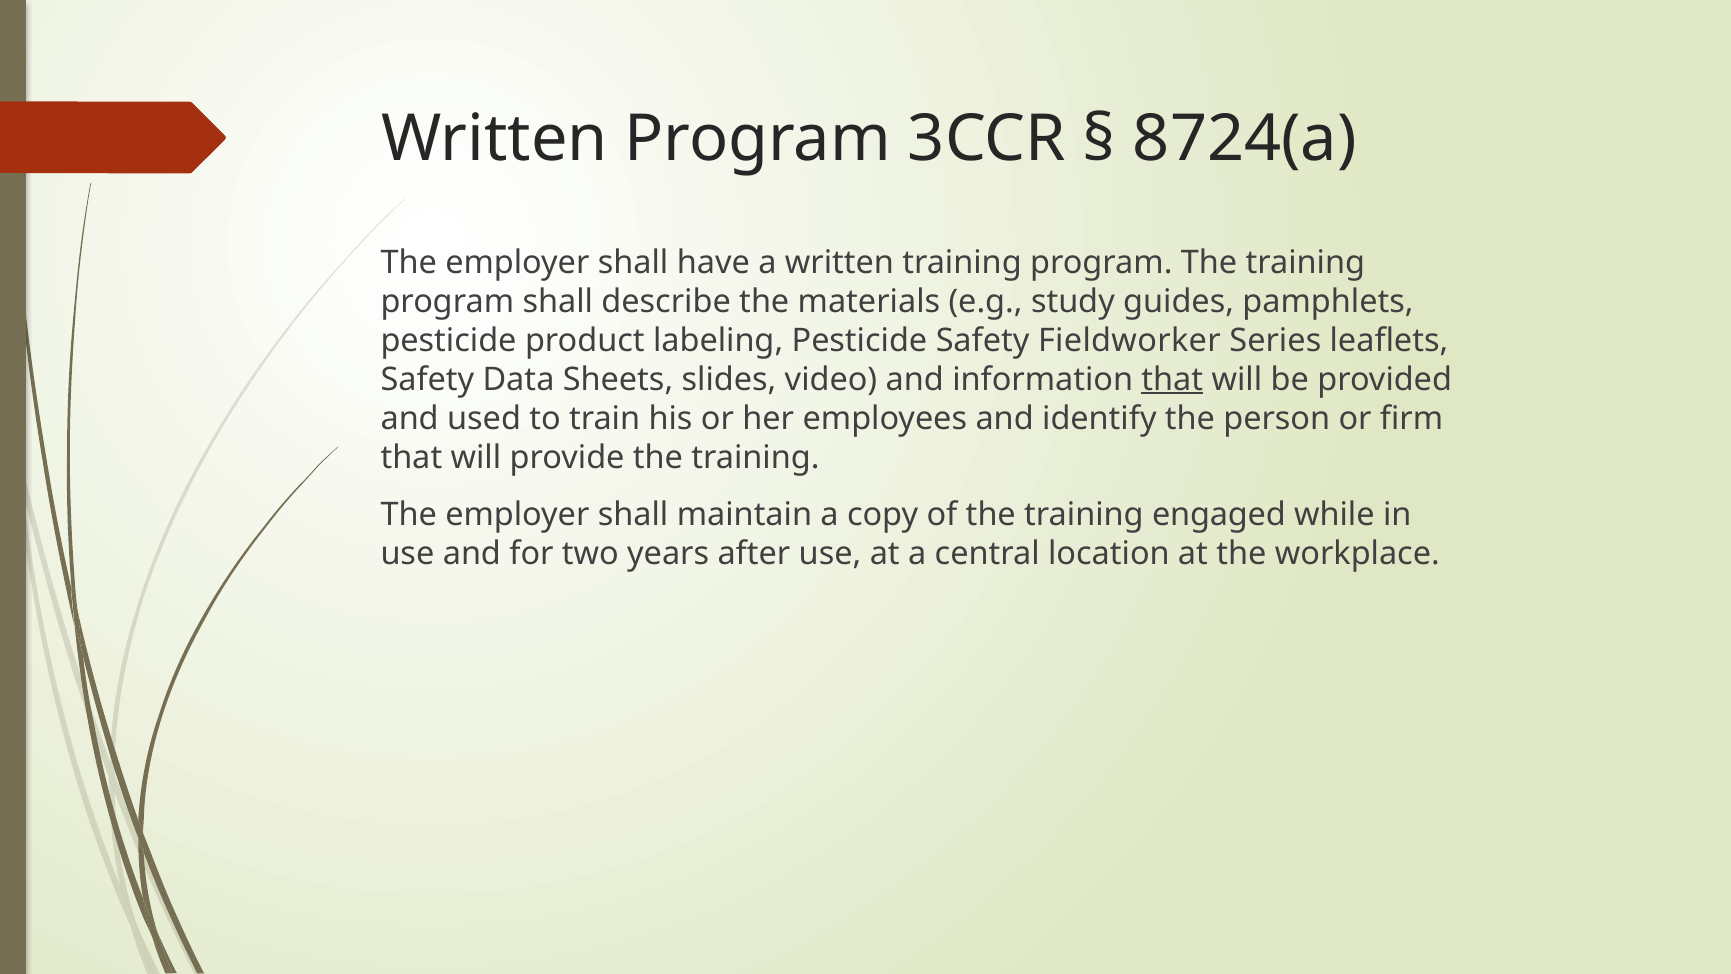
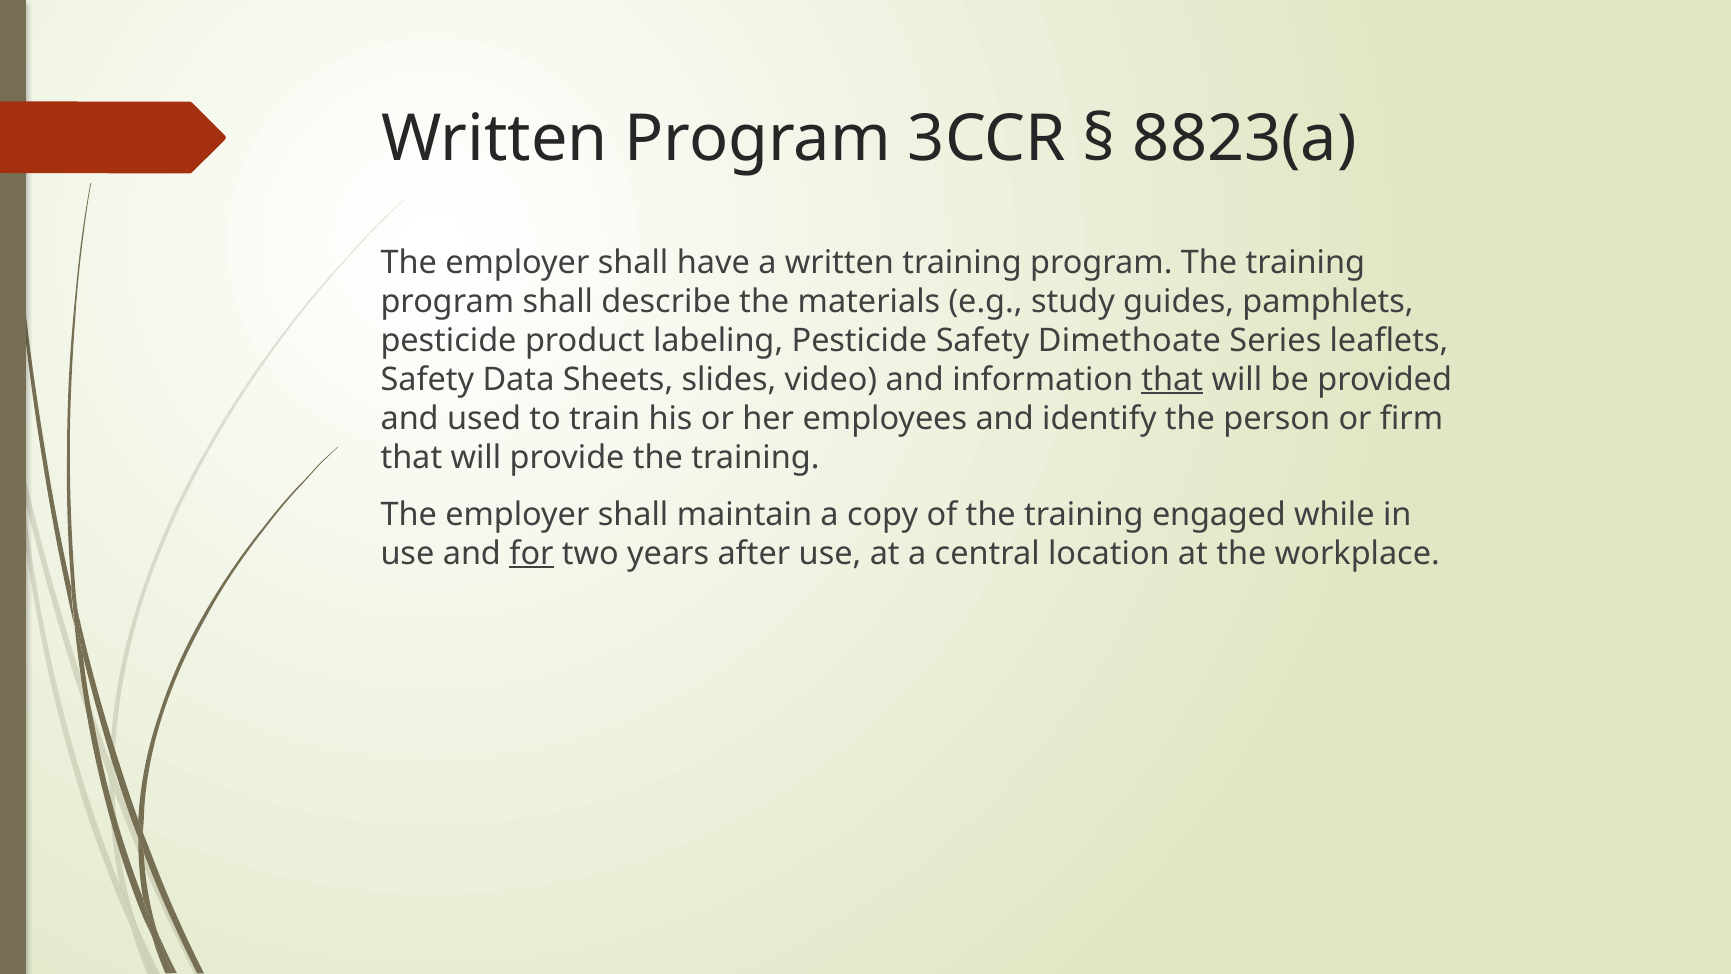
8724(a: 8724(a -> 8823(a
Fieldworker: Fieldworker -> Dimethoate
for underline: none -> present
